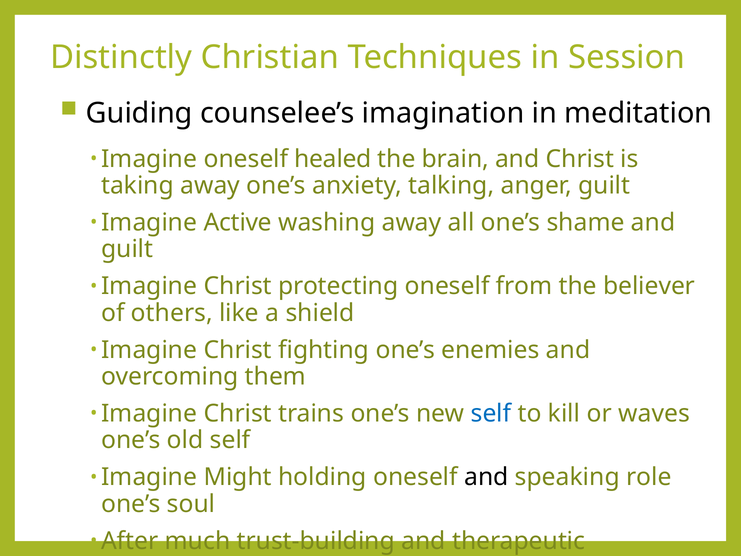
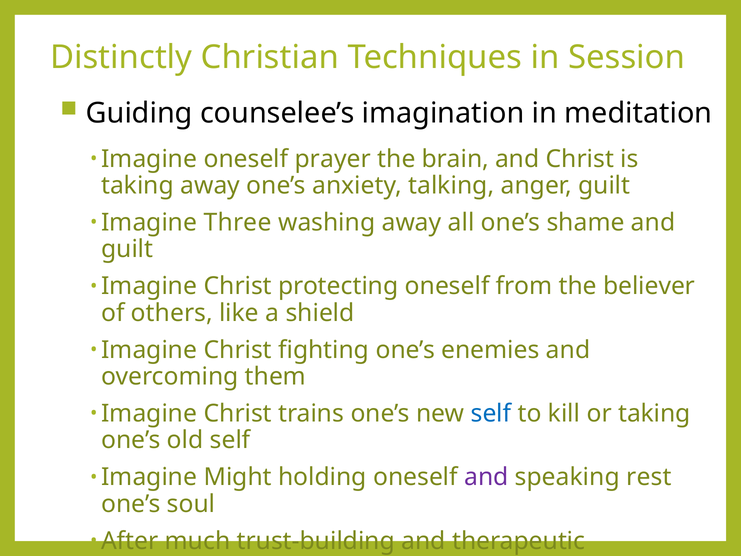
healed: healed -> prayer
Active: Active -> Three
or waves: waves -> taking
and at (486, 477) colour: black -> purple
role: role -> rest
